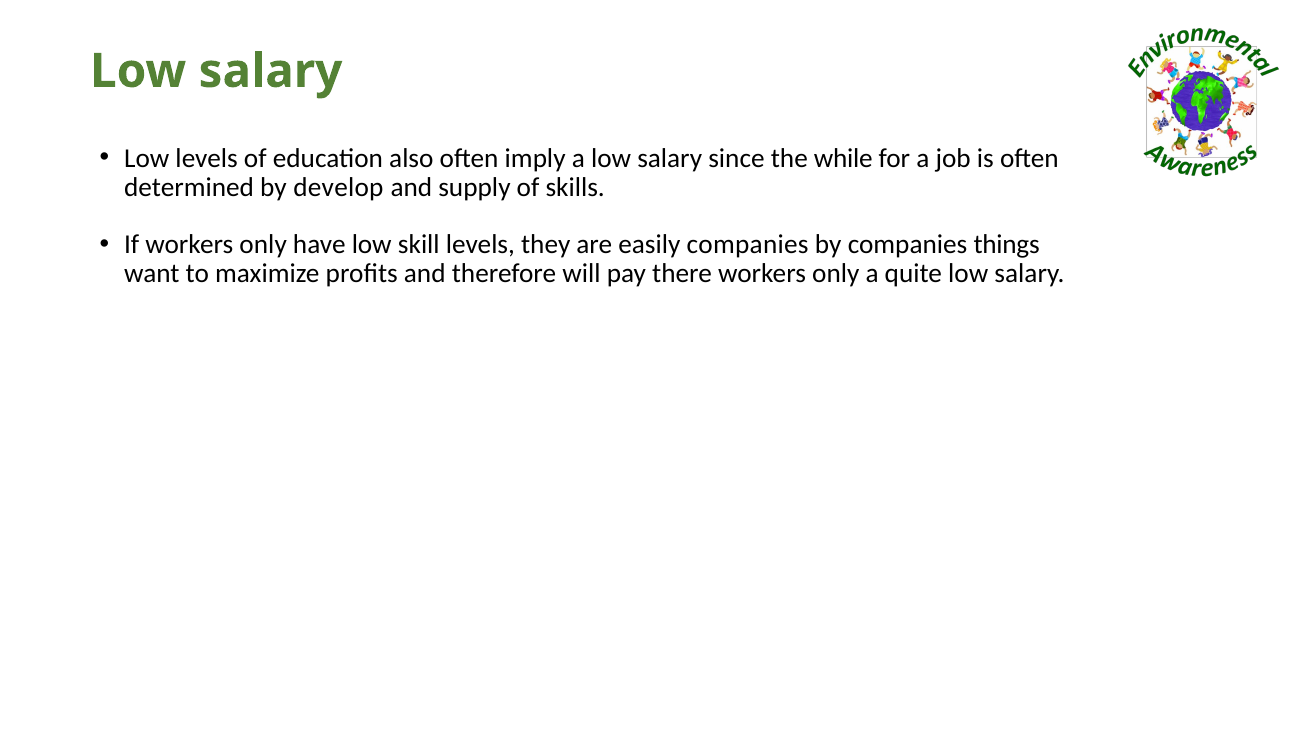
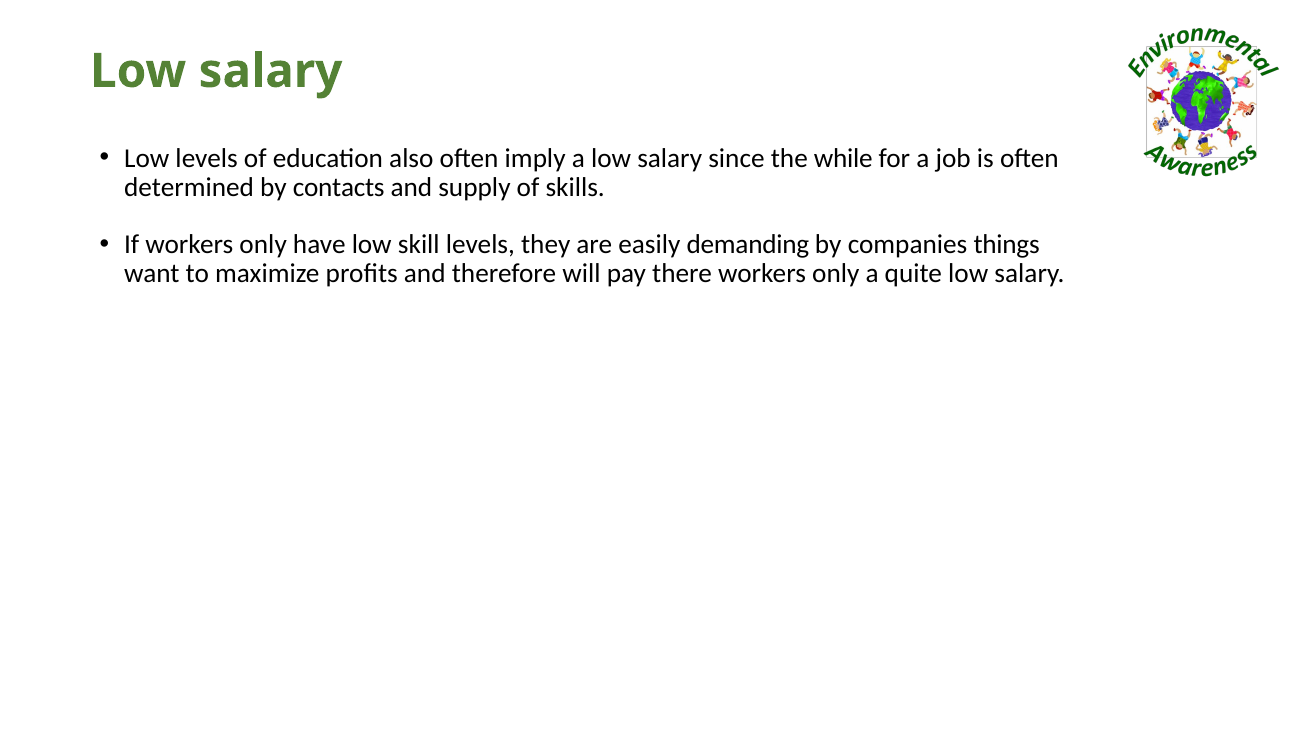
develop: develop -> contacts
easily companies: companies -> demanding
